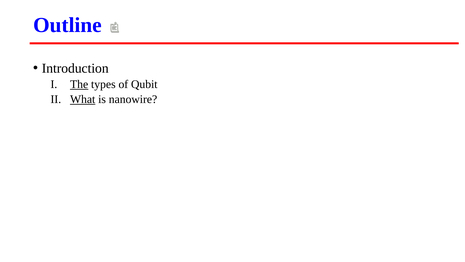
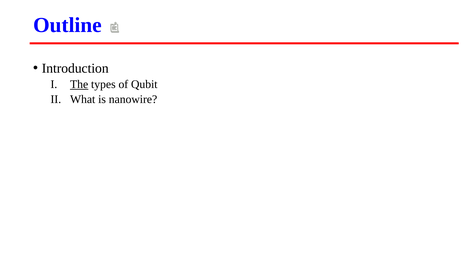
What underline: present -> none
